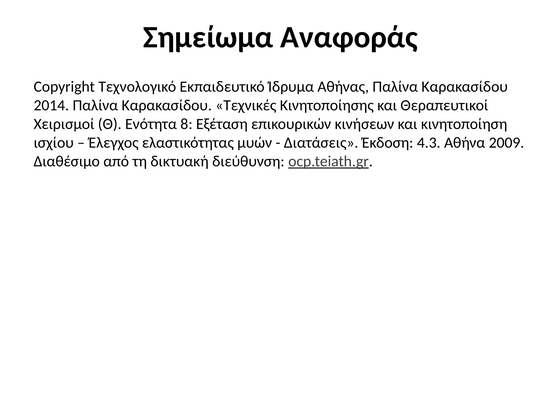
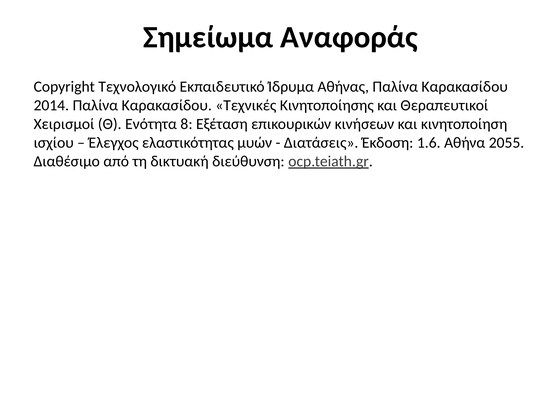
4.3: 4.3 -> 1.6
2009: 2009 -> 2055
